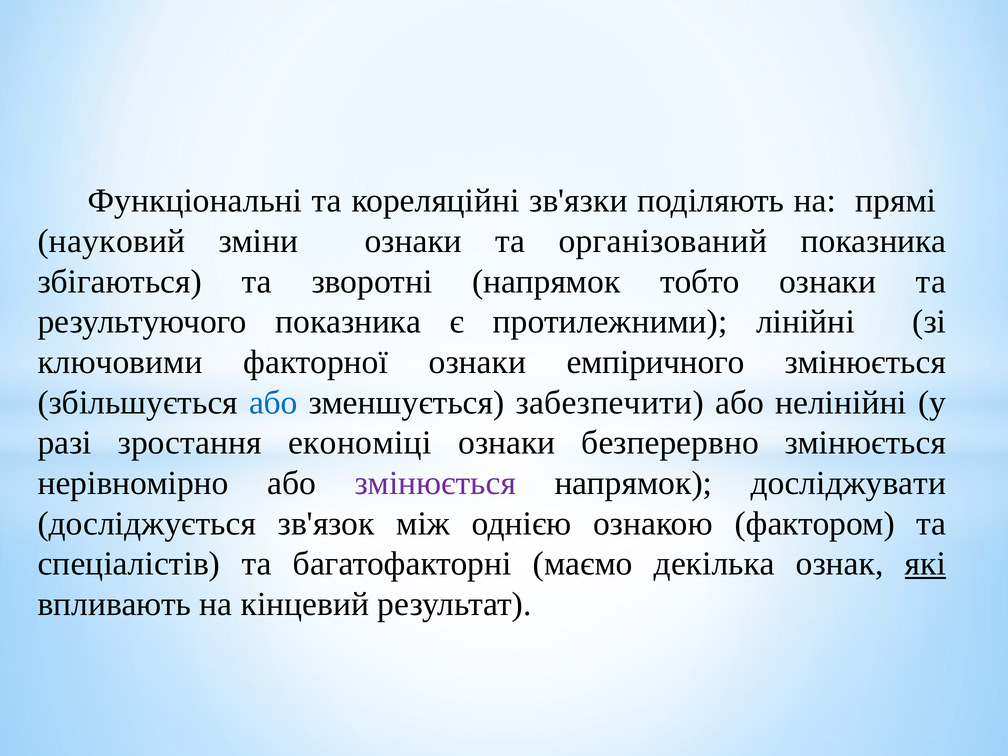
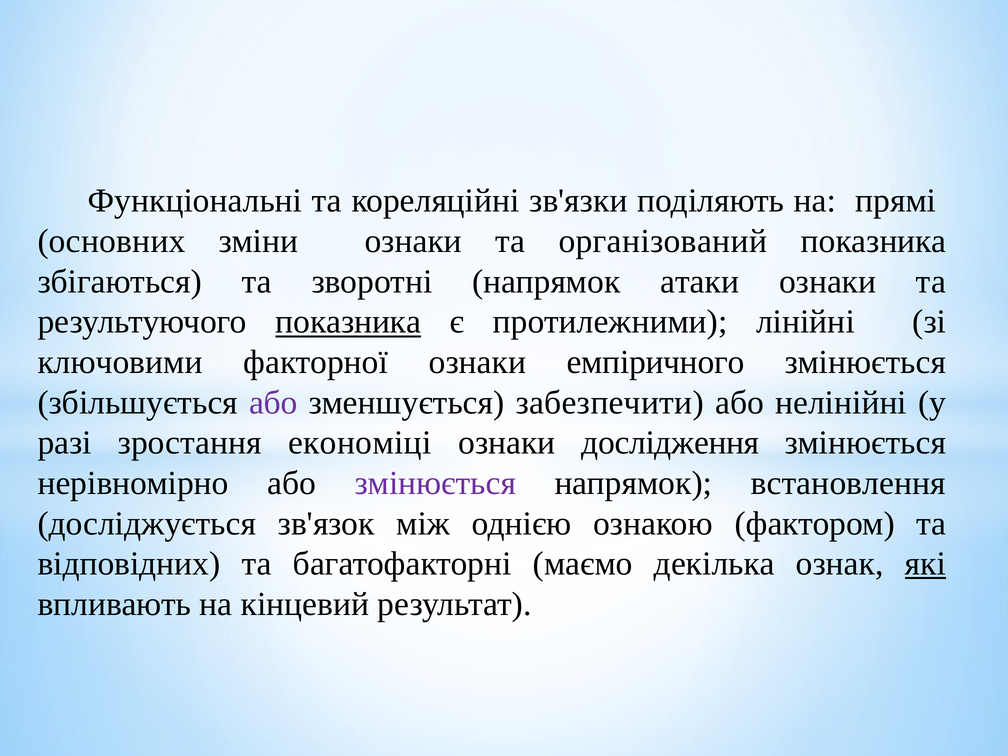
науковий: науковий -> основних
тобто: тобто -> атаки
показника at (348, 322) underline: none -> present
або at (273, 403) colour: blue -> purple
безперервно: безперервно -> дослідження
досліджувати: досліджувати -> встановлення
спеціалістів: спеціалістів -> відповідних
